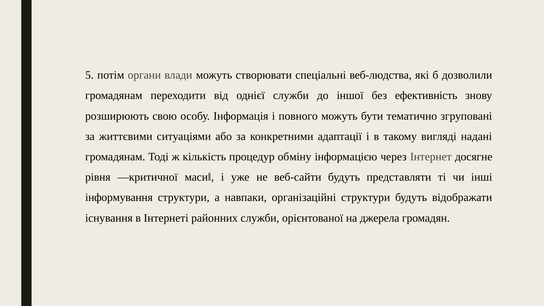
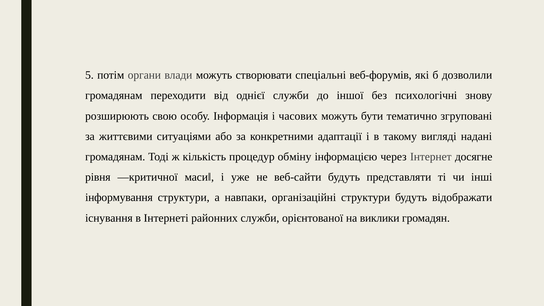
веб-людства: веб-людства -> веб-форумів
ефективність: ефективність -> психологічні
повного: повного -> часових
джерела: джерела -> виклики
